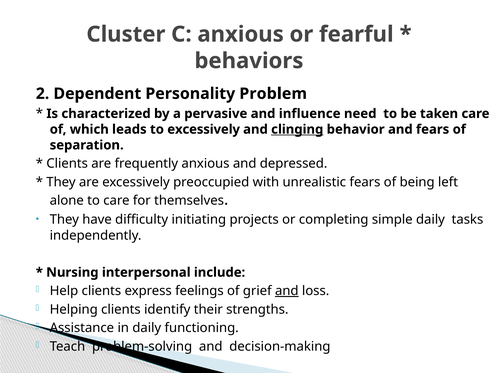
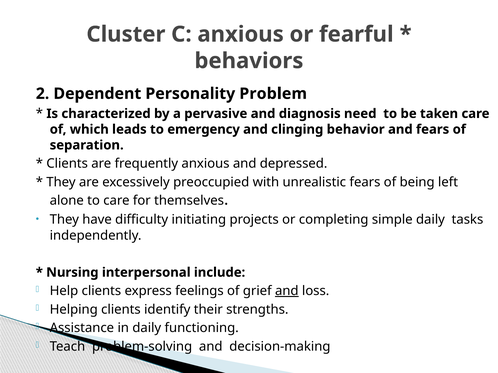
influence: influence -> diagnosis
to excessively: excessively -> emergency
clinging underline: present -> none
